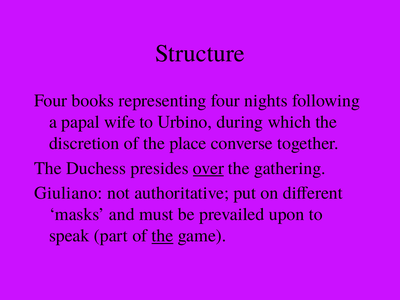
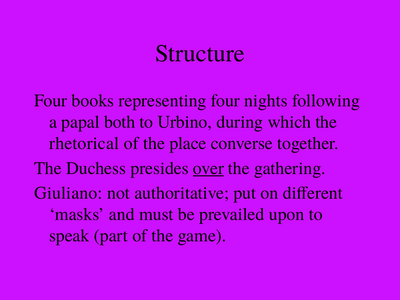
wife: wife -> both
discretion: discretion -> rhetorical
the at (162, 236) underline: present -> none
